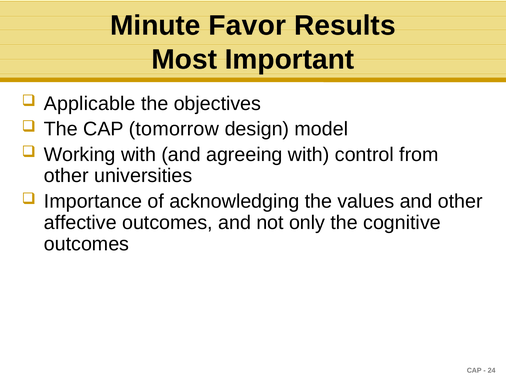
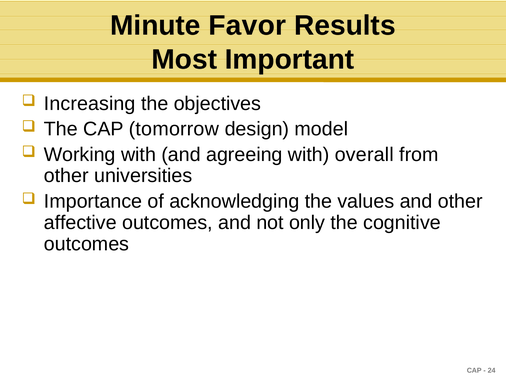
Applicable: Applicable -> Increasing
control: control -> overall
